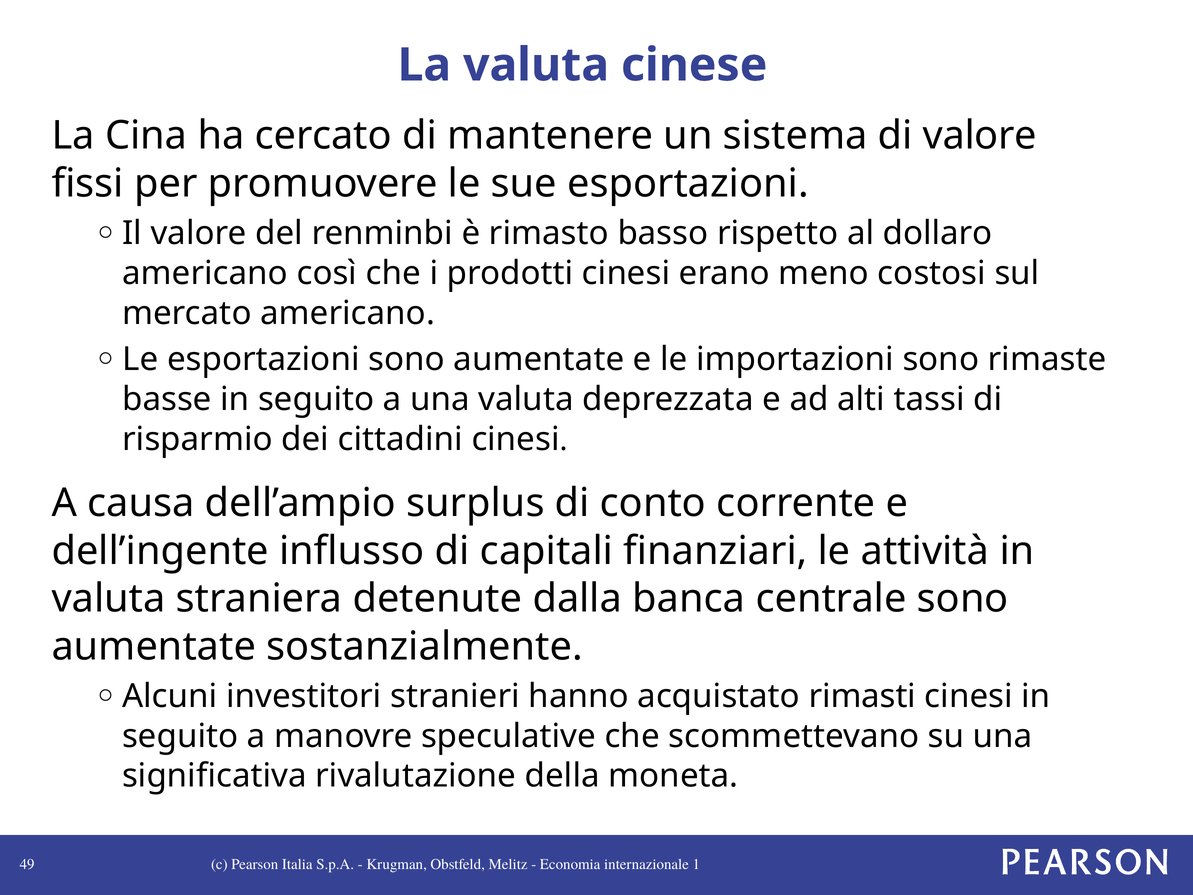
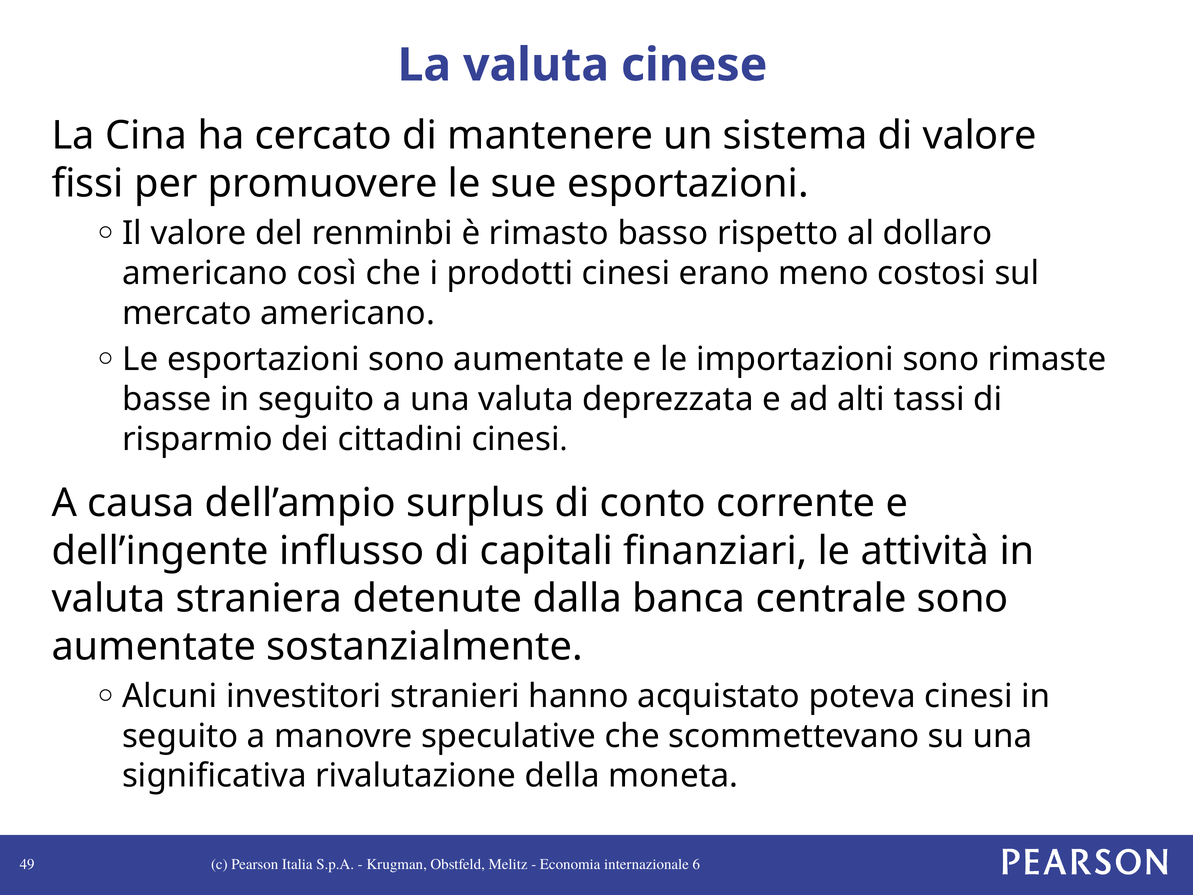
rimasti: rimasti -> poteva
1: 1 -> 6
